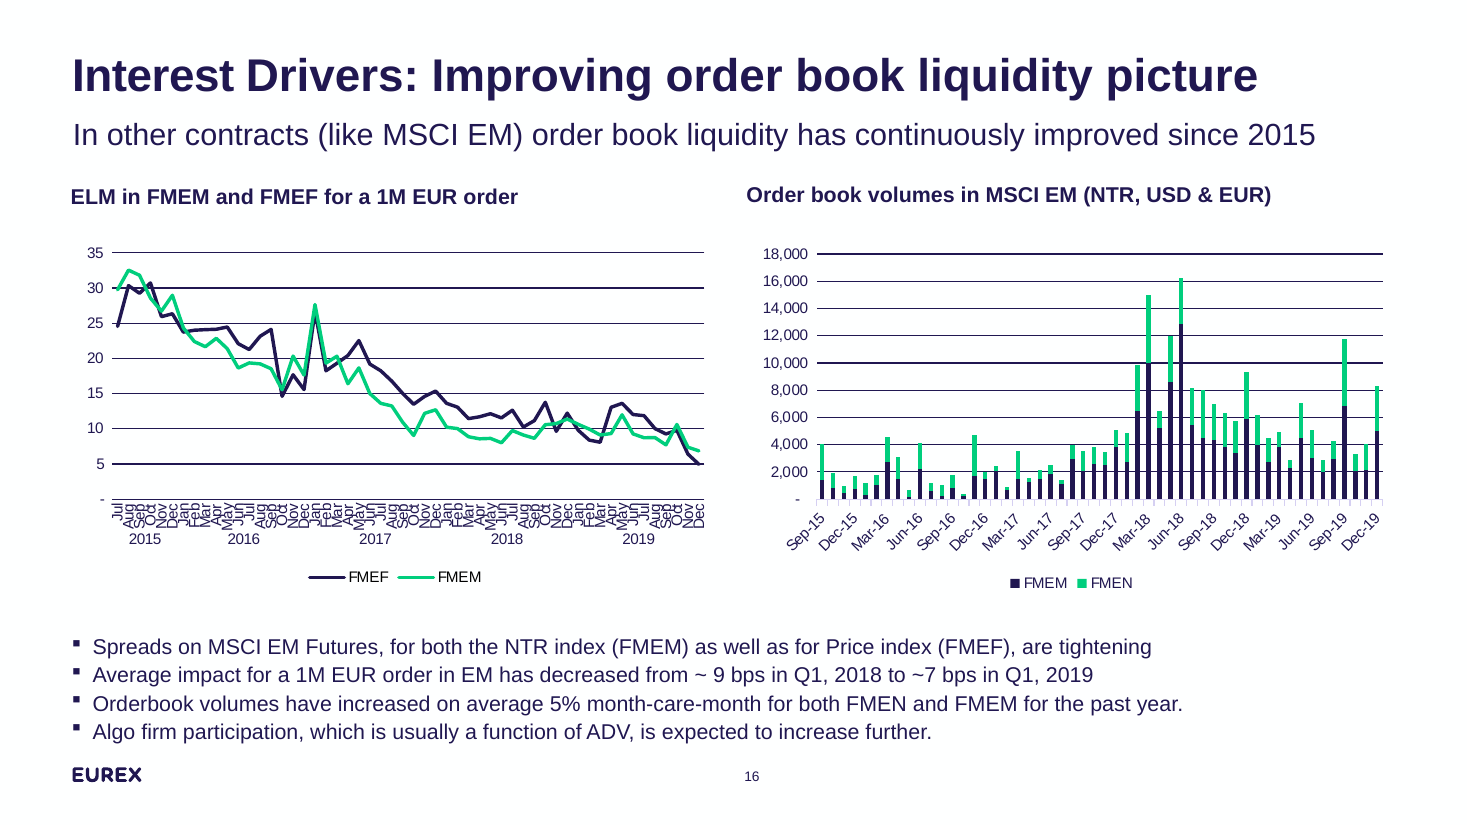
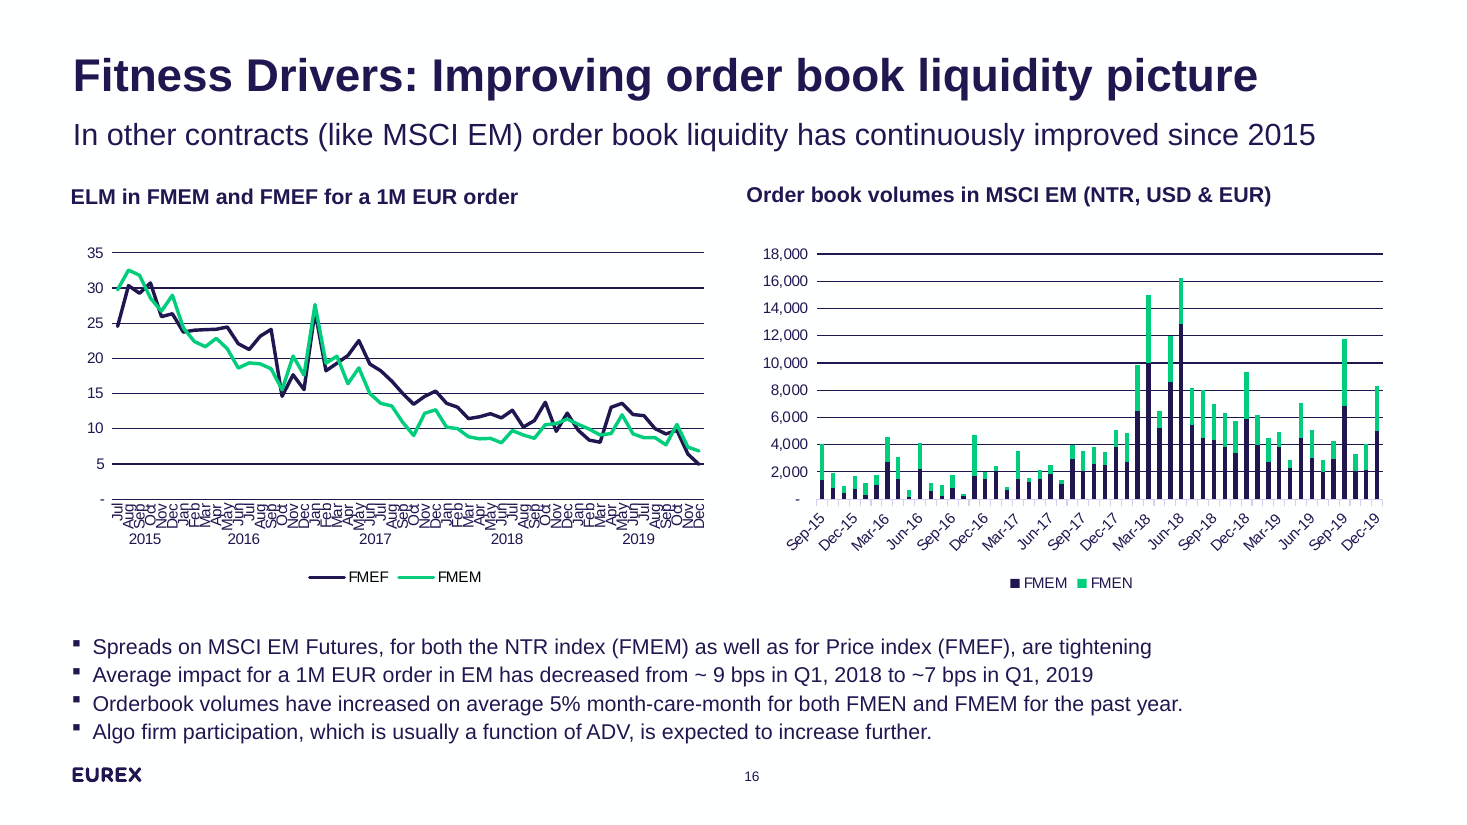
Interest: Interest -> Fitness
